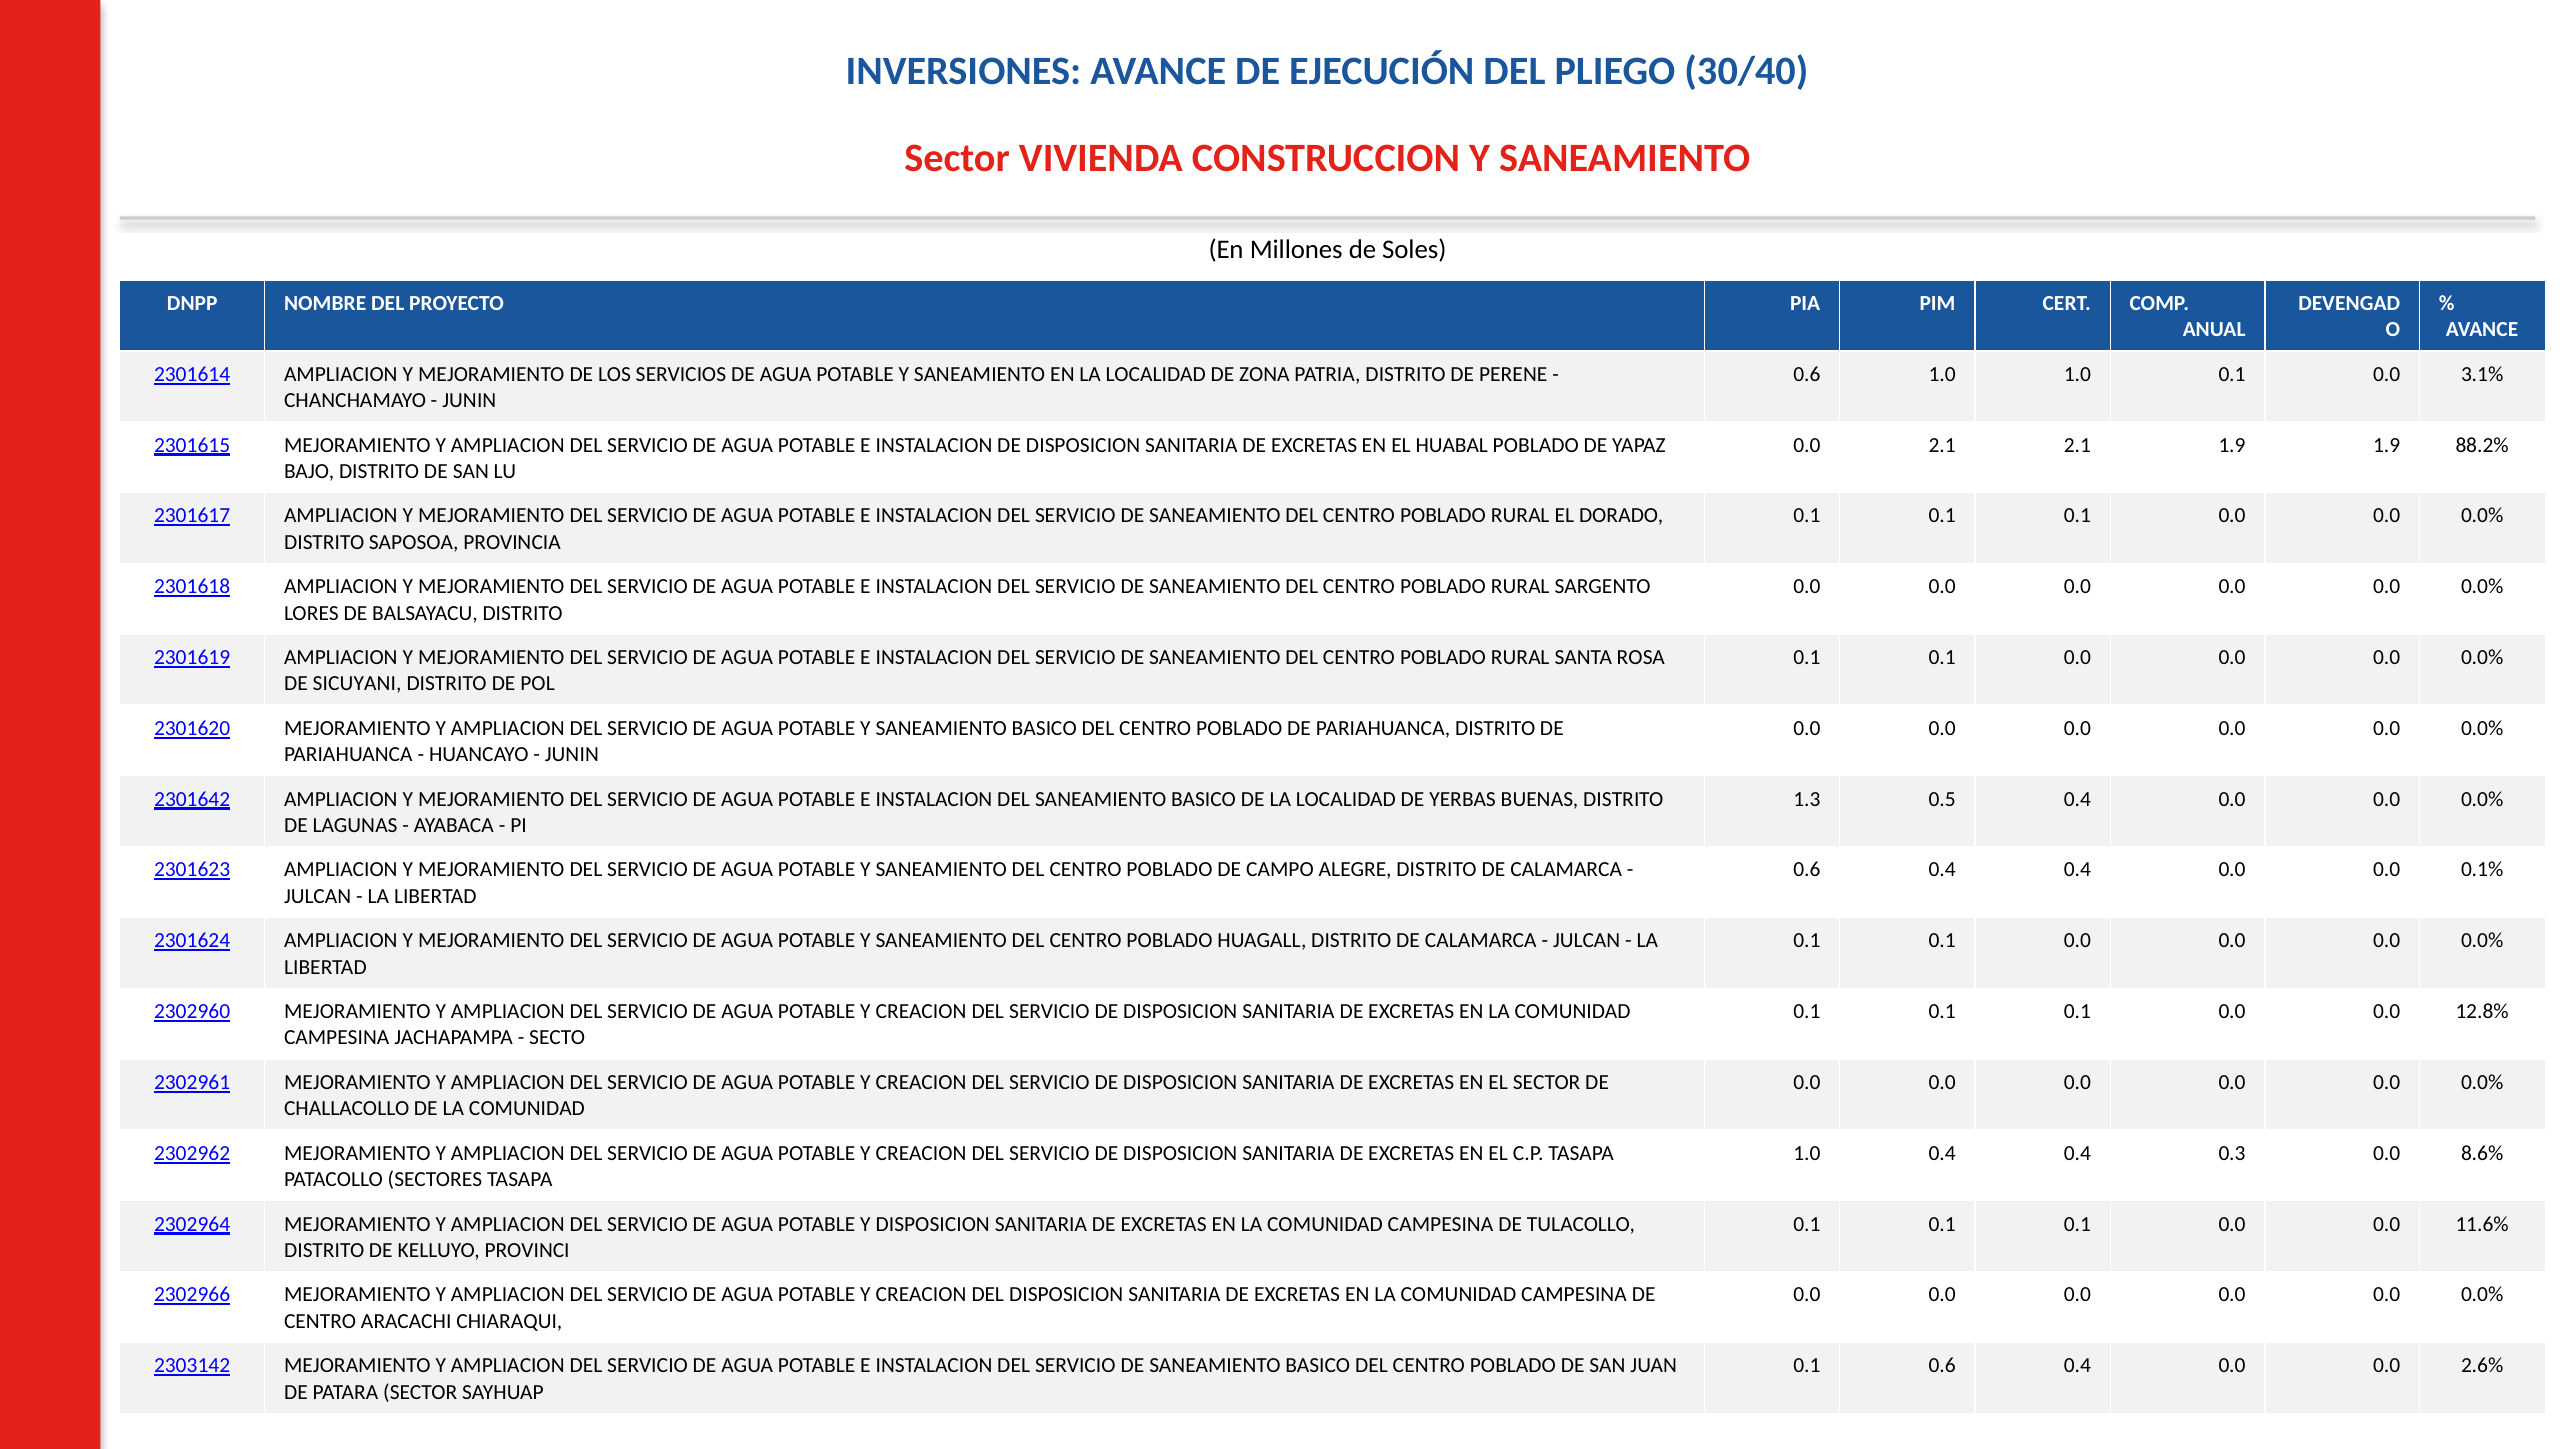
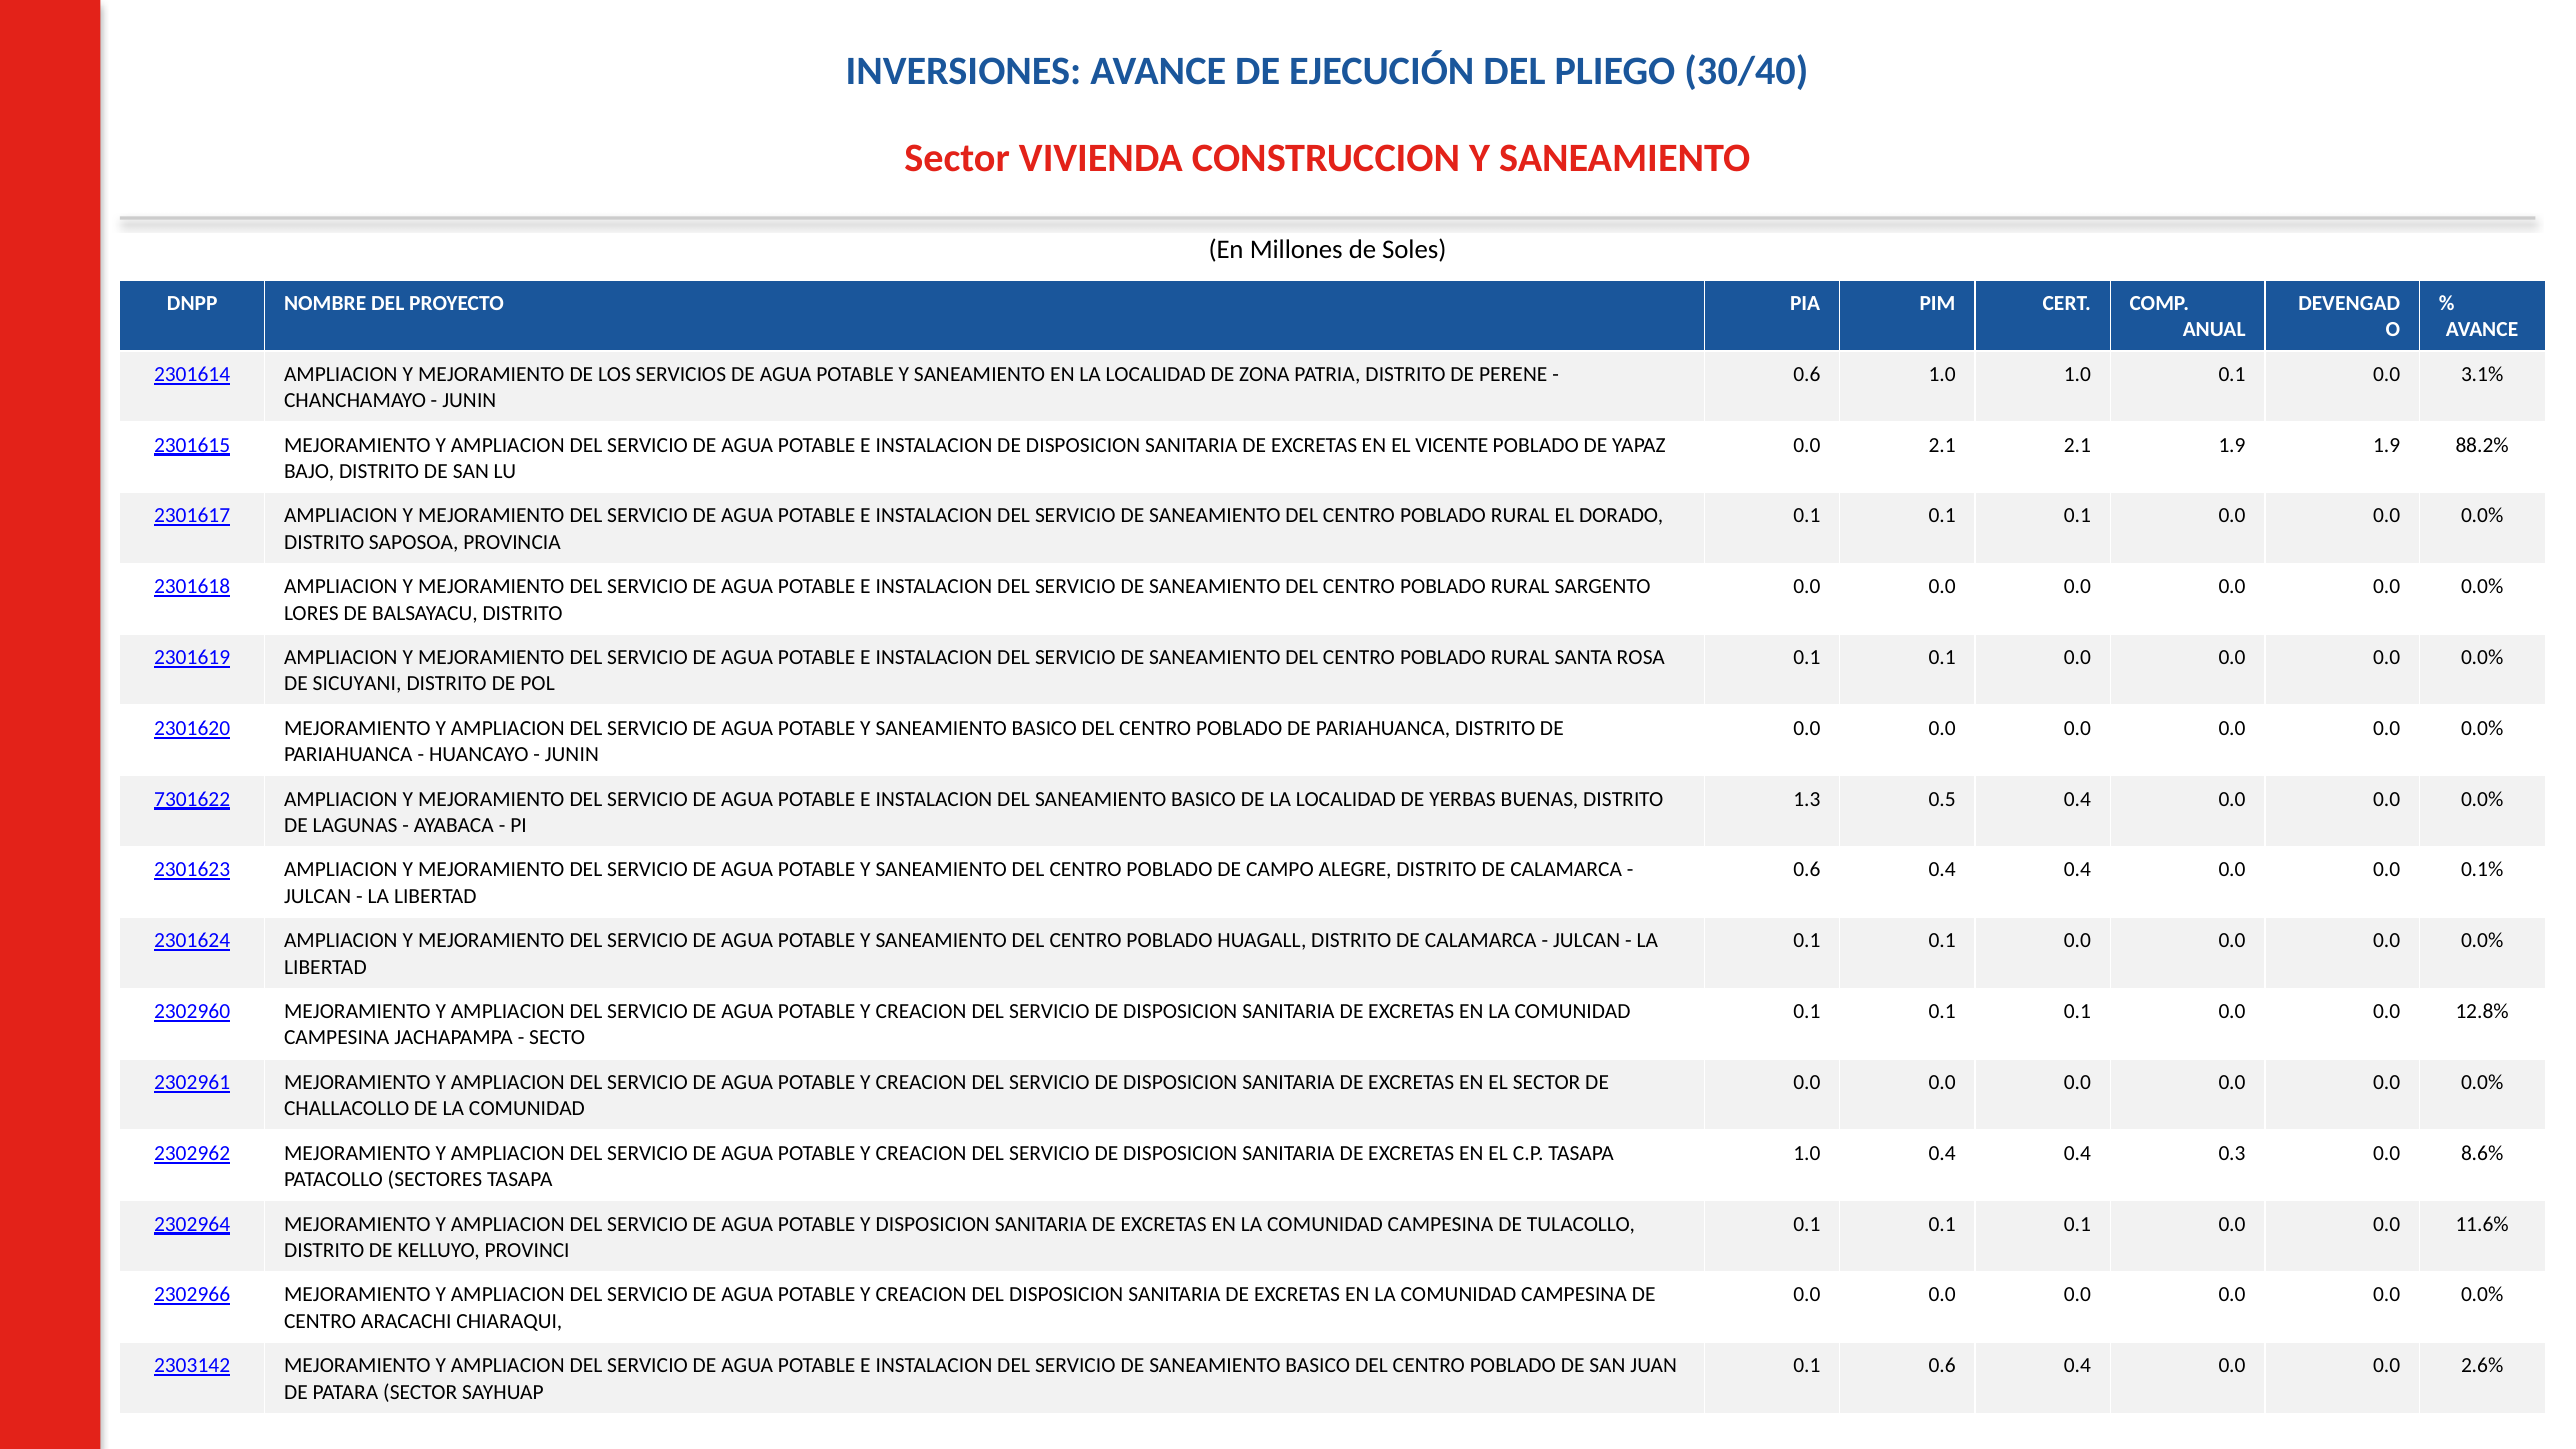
HUABAL: HUABAL -> VICENTE
2301642: 2301642 -> 7301622
